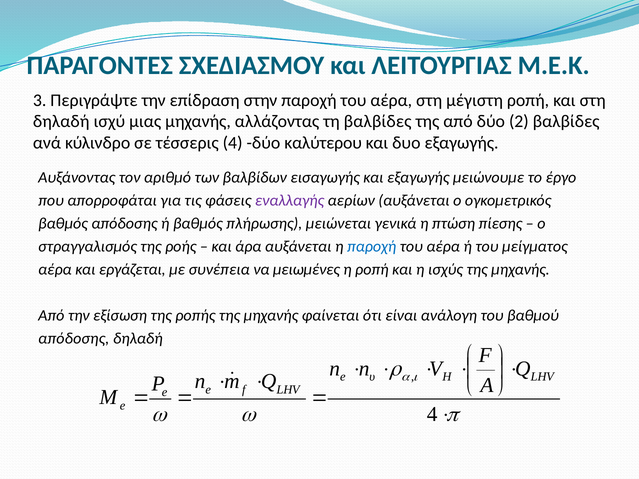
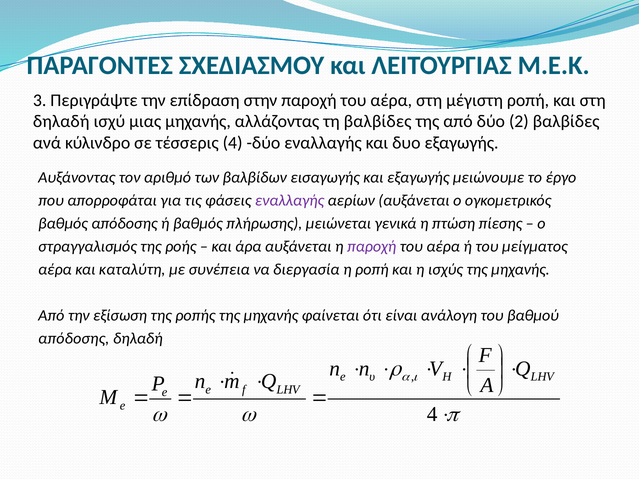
δύο καλύτερου: καλύτερου -> εναλλαγής
παροχή at (372, 247) colour: blue -> purple
εργάζεται: εργάζεται -> καταλύτη
μειωμένες: μειωμένες -> διεργασία
